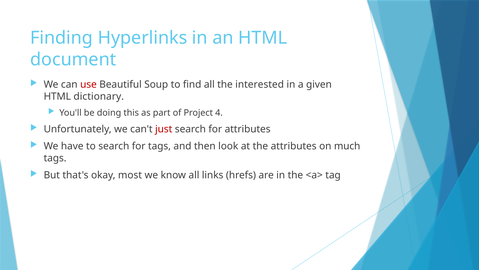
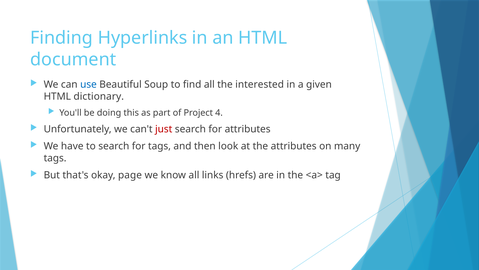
use colour: red -> blue
much: much -> many
most: most -> page
